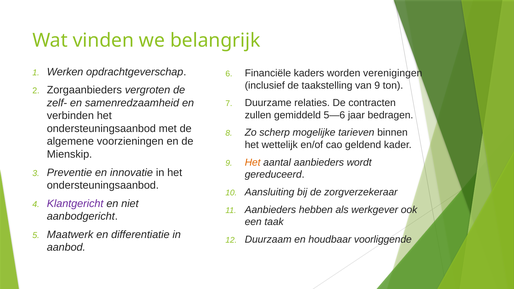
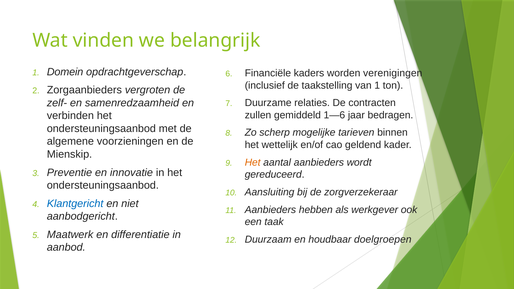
Werken: Werken -> Domein
van 9: 9 -> 1
5—6: 5—6 -> 1—6
Klantgericht colour: purple -> blue
voorliggende: voorliggende -> doelgroepen
